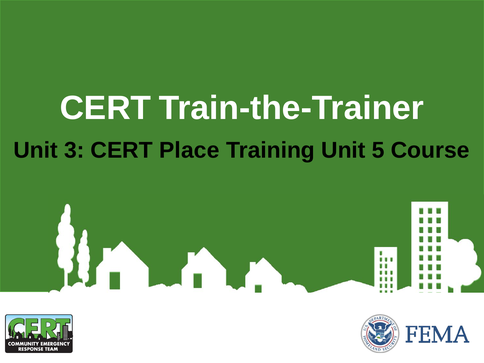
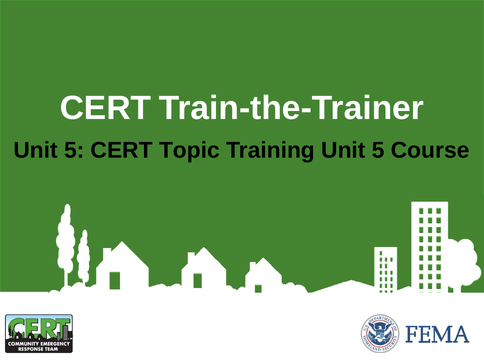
3 at (74, 150): 3 -> 5
Place: Place -> Topic
